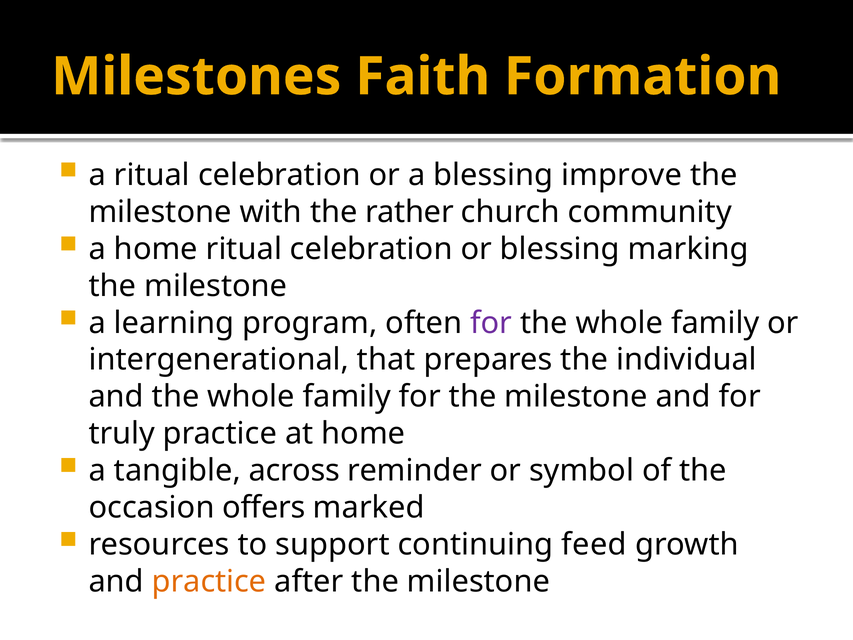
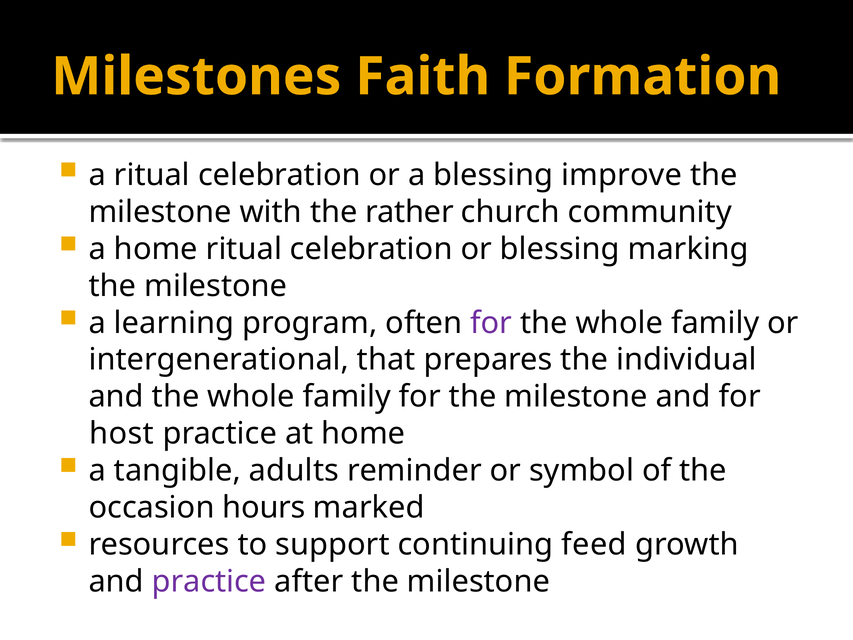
truly: truly -> host
across: across -> adults
offers: offers -> hours
practice at (209, 581) colour: orange -> purple
